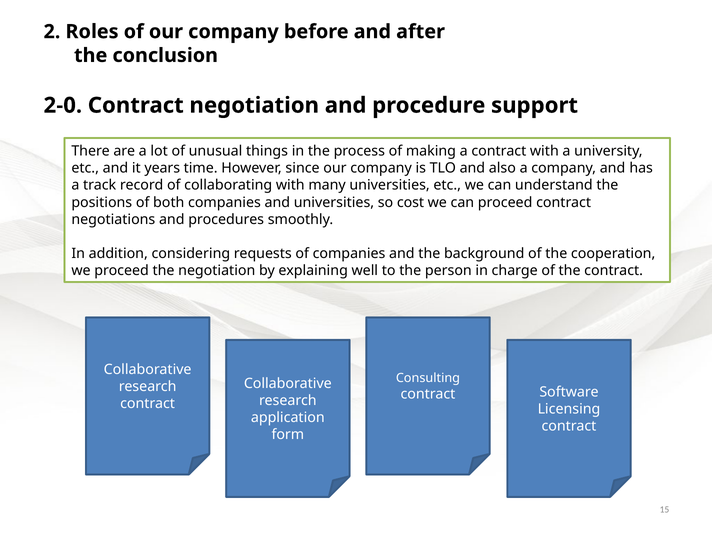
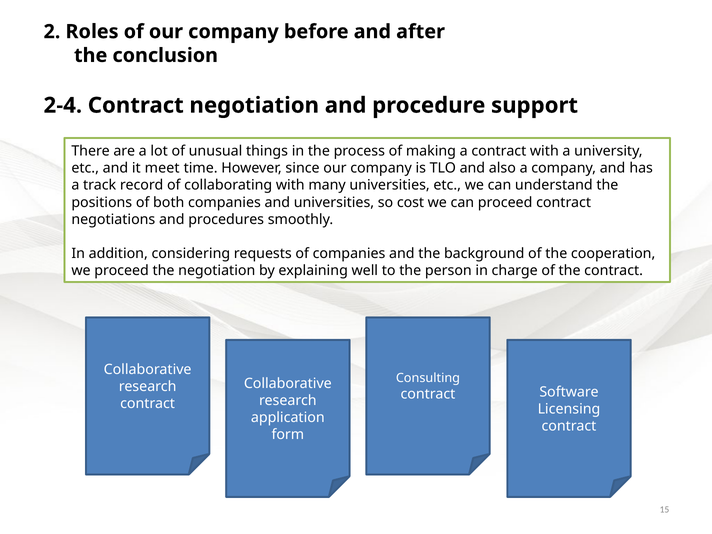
2-0: 2-0 -> 2-4
years: years -> meet
